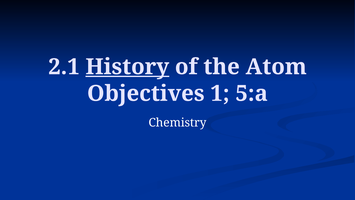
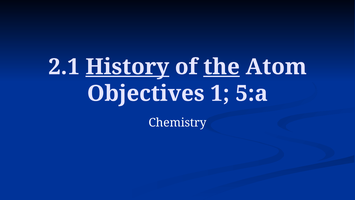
the underline: none -> present
